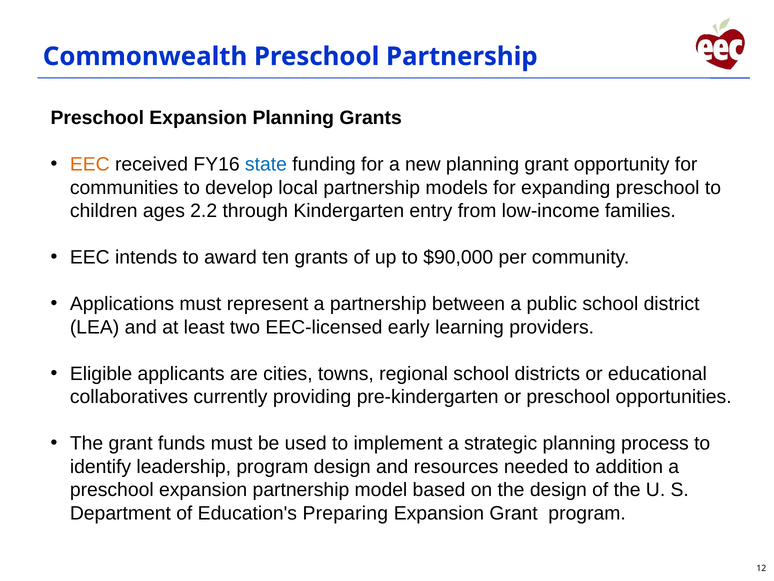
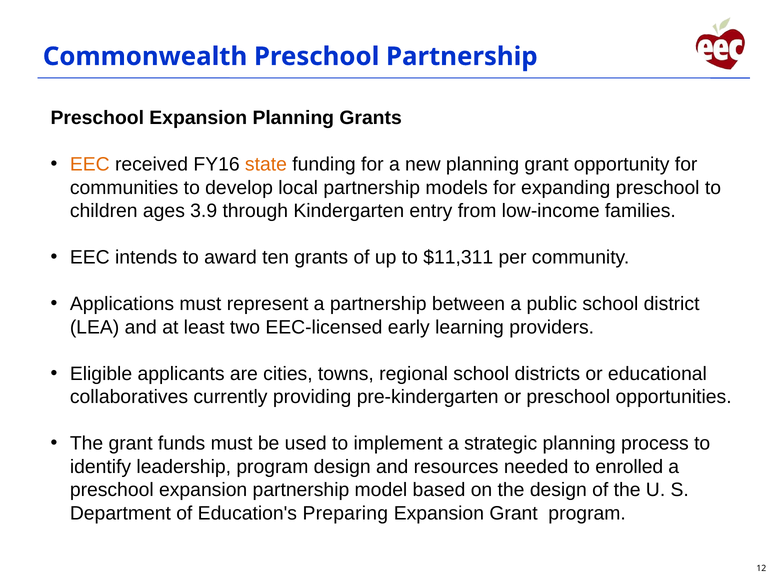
state colour: blue -> orange
2.2: 2.2 -> 3.9
$90,000: $90,000 -> $11,311
addition: addition -> enrolled
